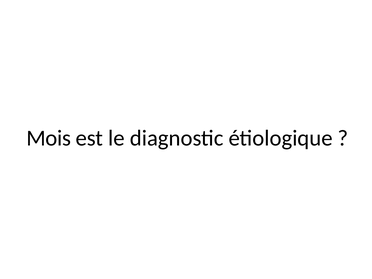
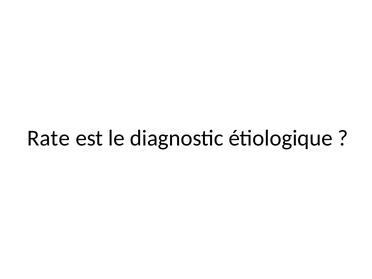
Mois: Mois -> Rate
